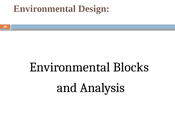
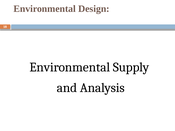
Blocks: Blocks -> Supply
